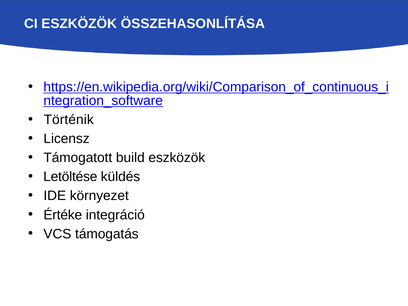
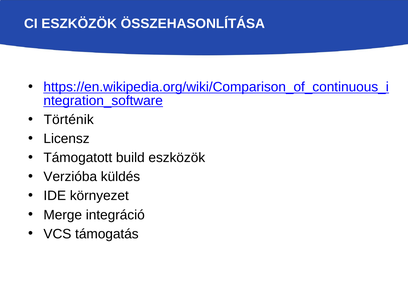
Letöltése: Letöltése -> Verzióba
Értéke: Értéke -> Merge
